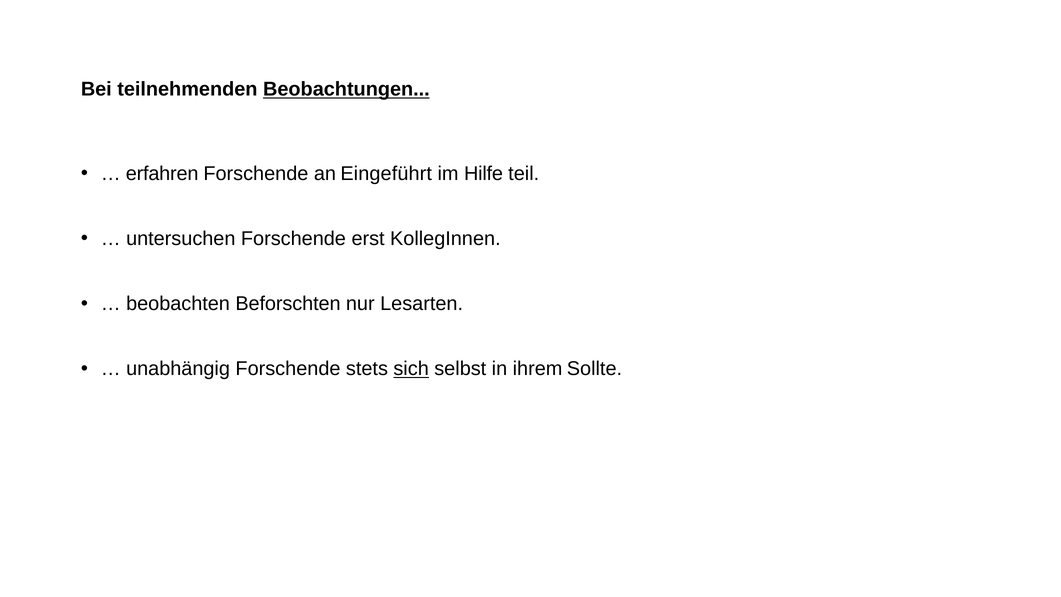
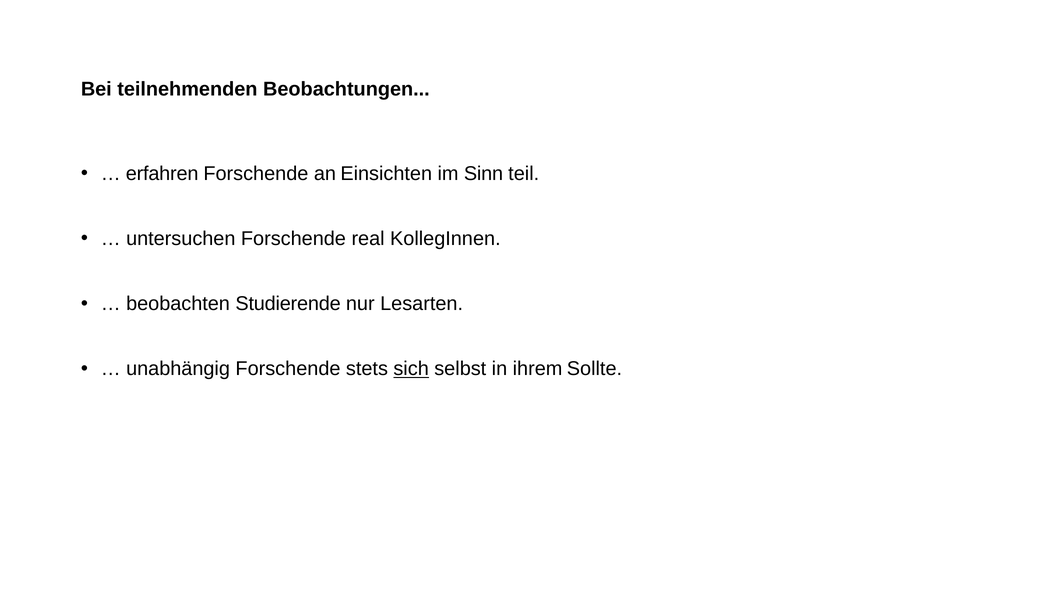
Beobachtungen underline: present -> none
Eingeführt: Eingeführt -> Einsichten
Hilfe: Hilfe -> Sinn
erst: erst -> real
Beforschten: Beforschten -> Studierende
